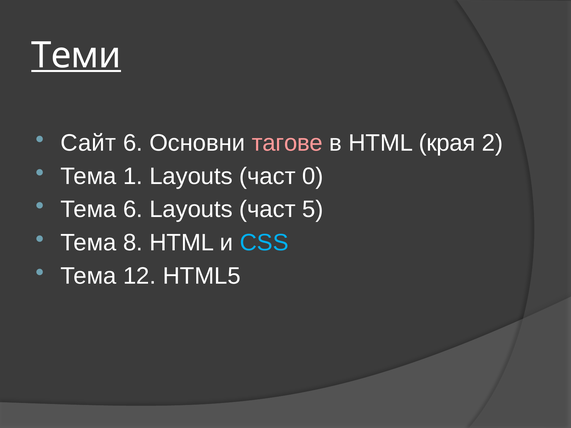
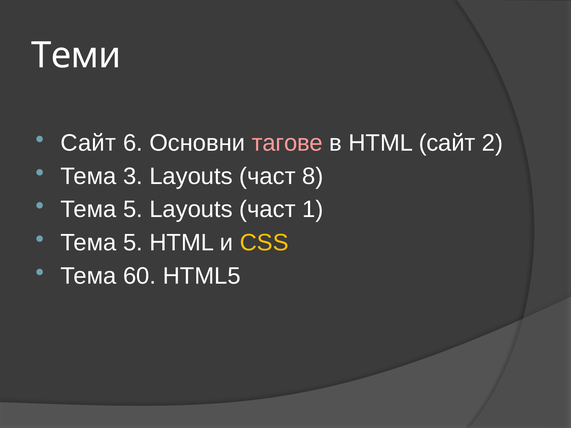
Теми underline: present -> none
HTML края: края -> сайт
1: 1 -> 3
0: 0 -> 8
6 at (133, 210): 6 -> 5
5: 5 -> 1
8 at (133, 243): 8 -> 5
CSS colour: light blue -> yellow
12: 12 -> 60
